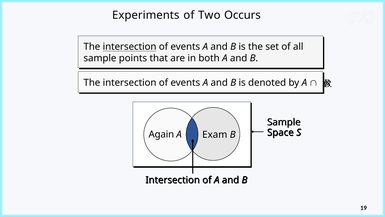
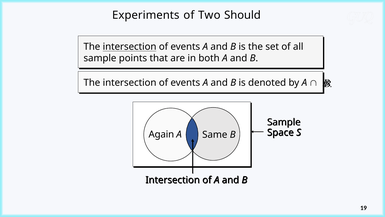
Occurs: Occurs -> Should
Exam: Exam -> Same
